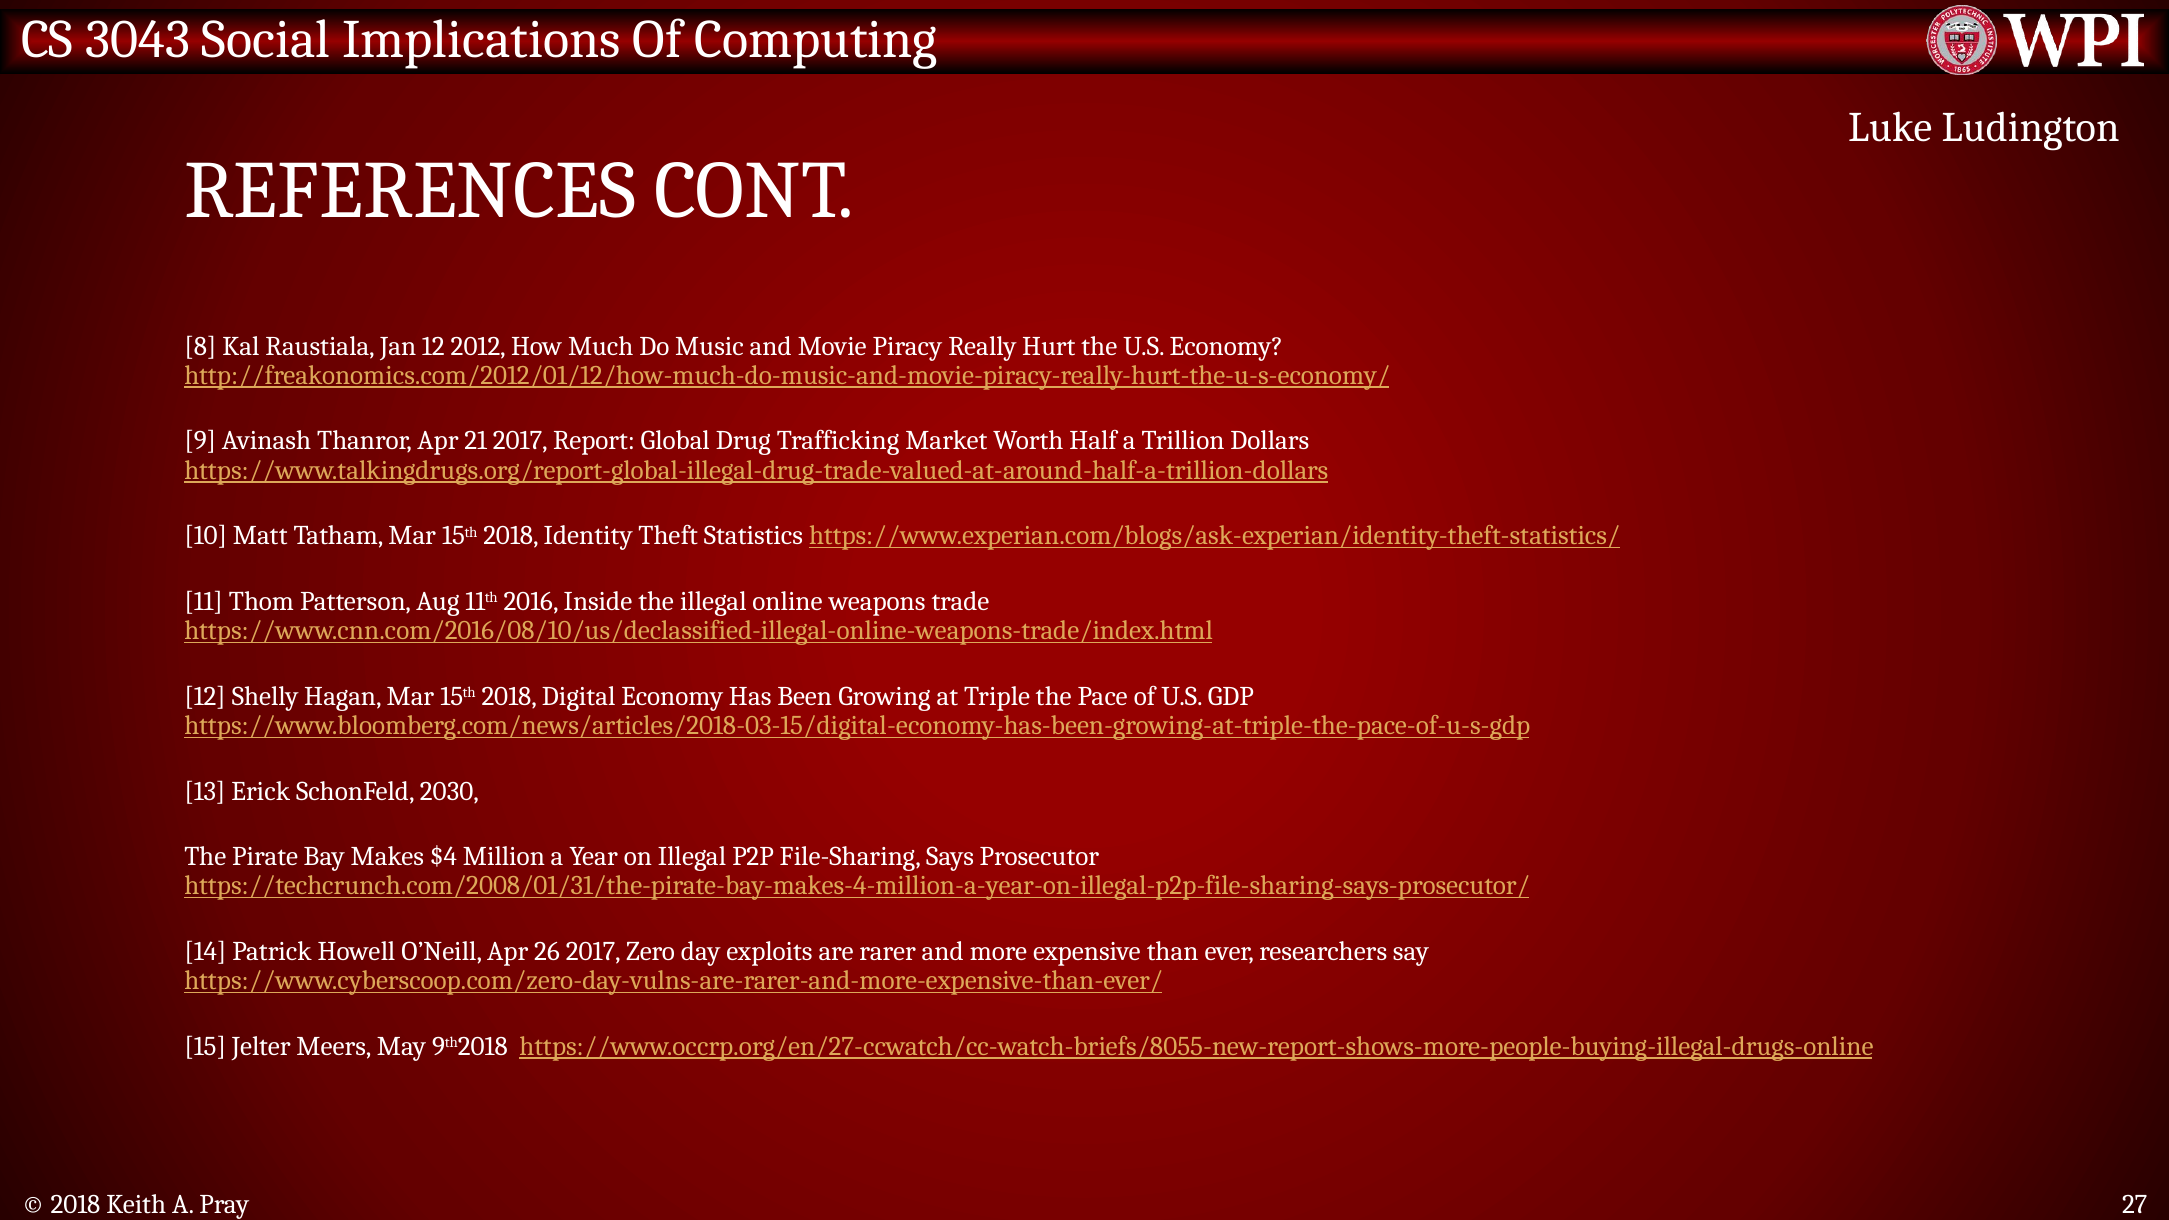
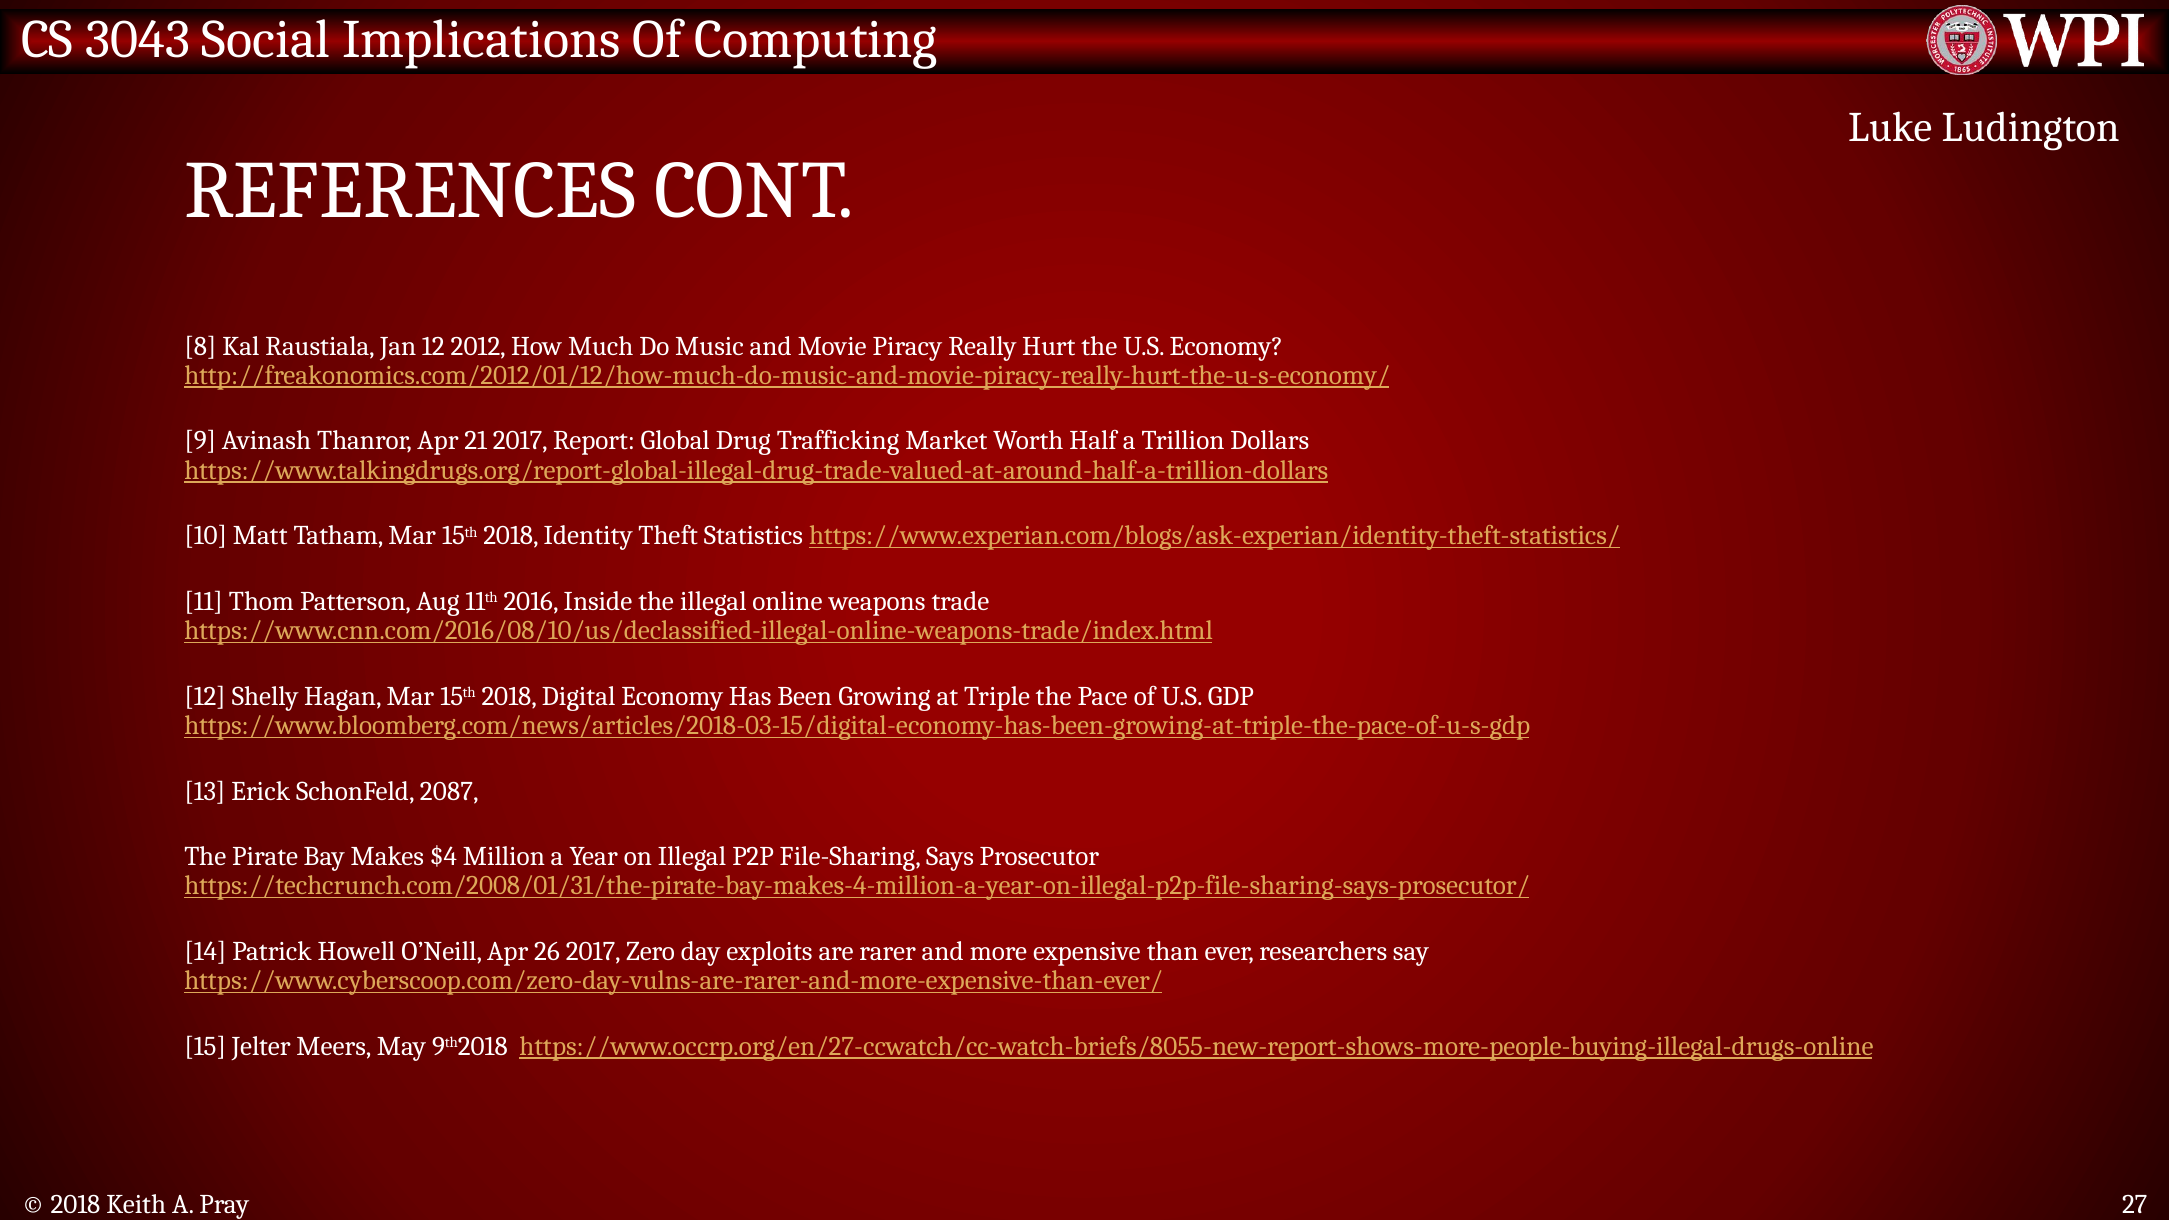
2030: 2030 -> 2087
